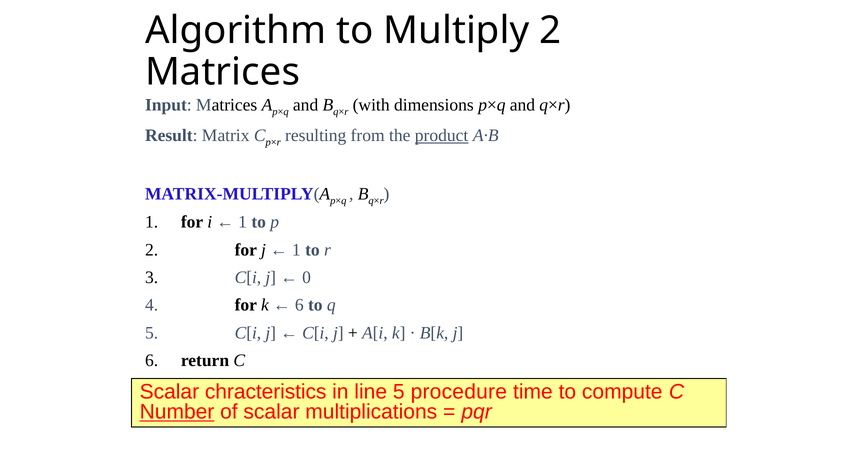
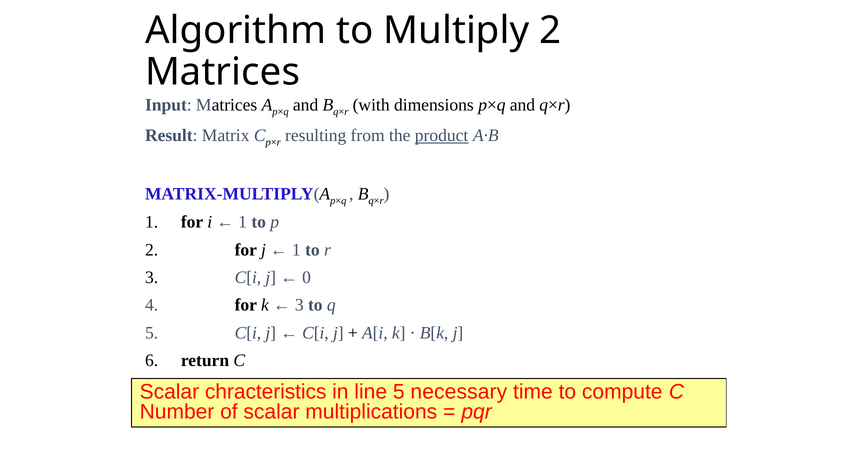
6 at (299, 305): 6 -> 3
procedure: procedure -> necessary
Number underline: present -> none
